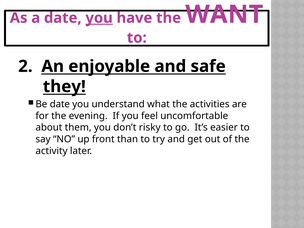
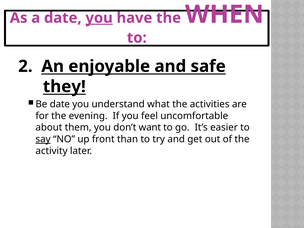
WANT: WANT -> WHEN
risky: risky -> want
say underline: none -> present
